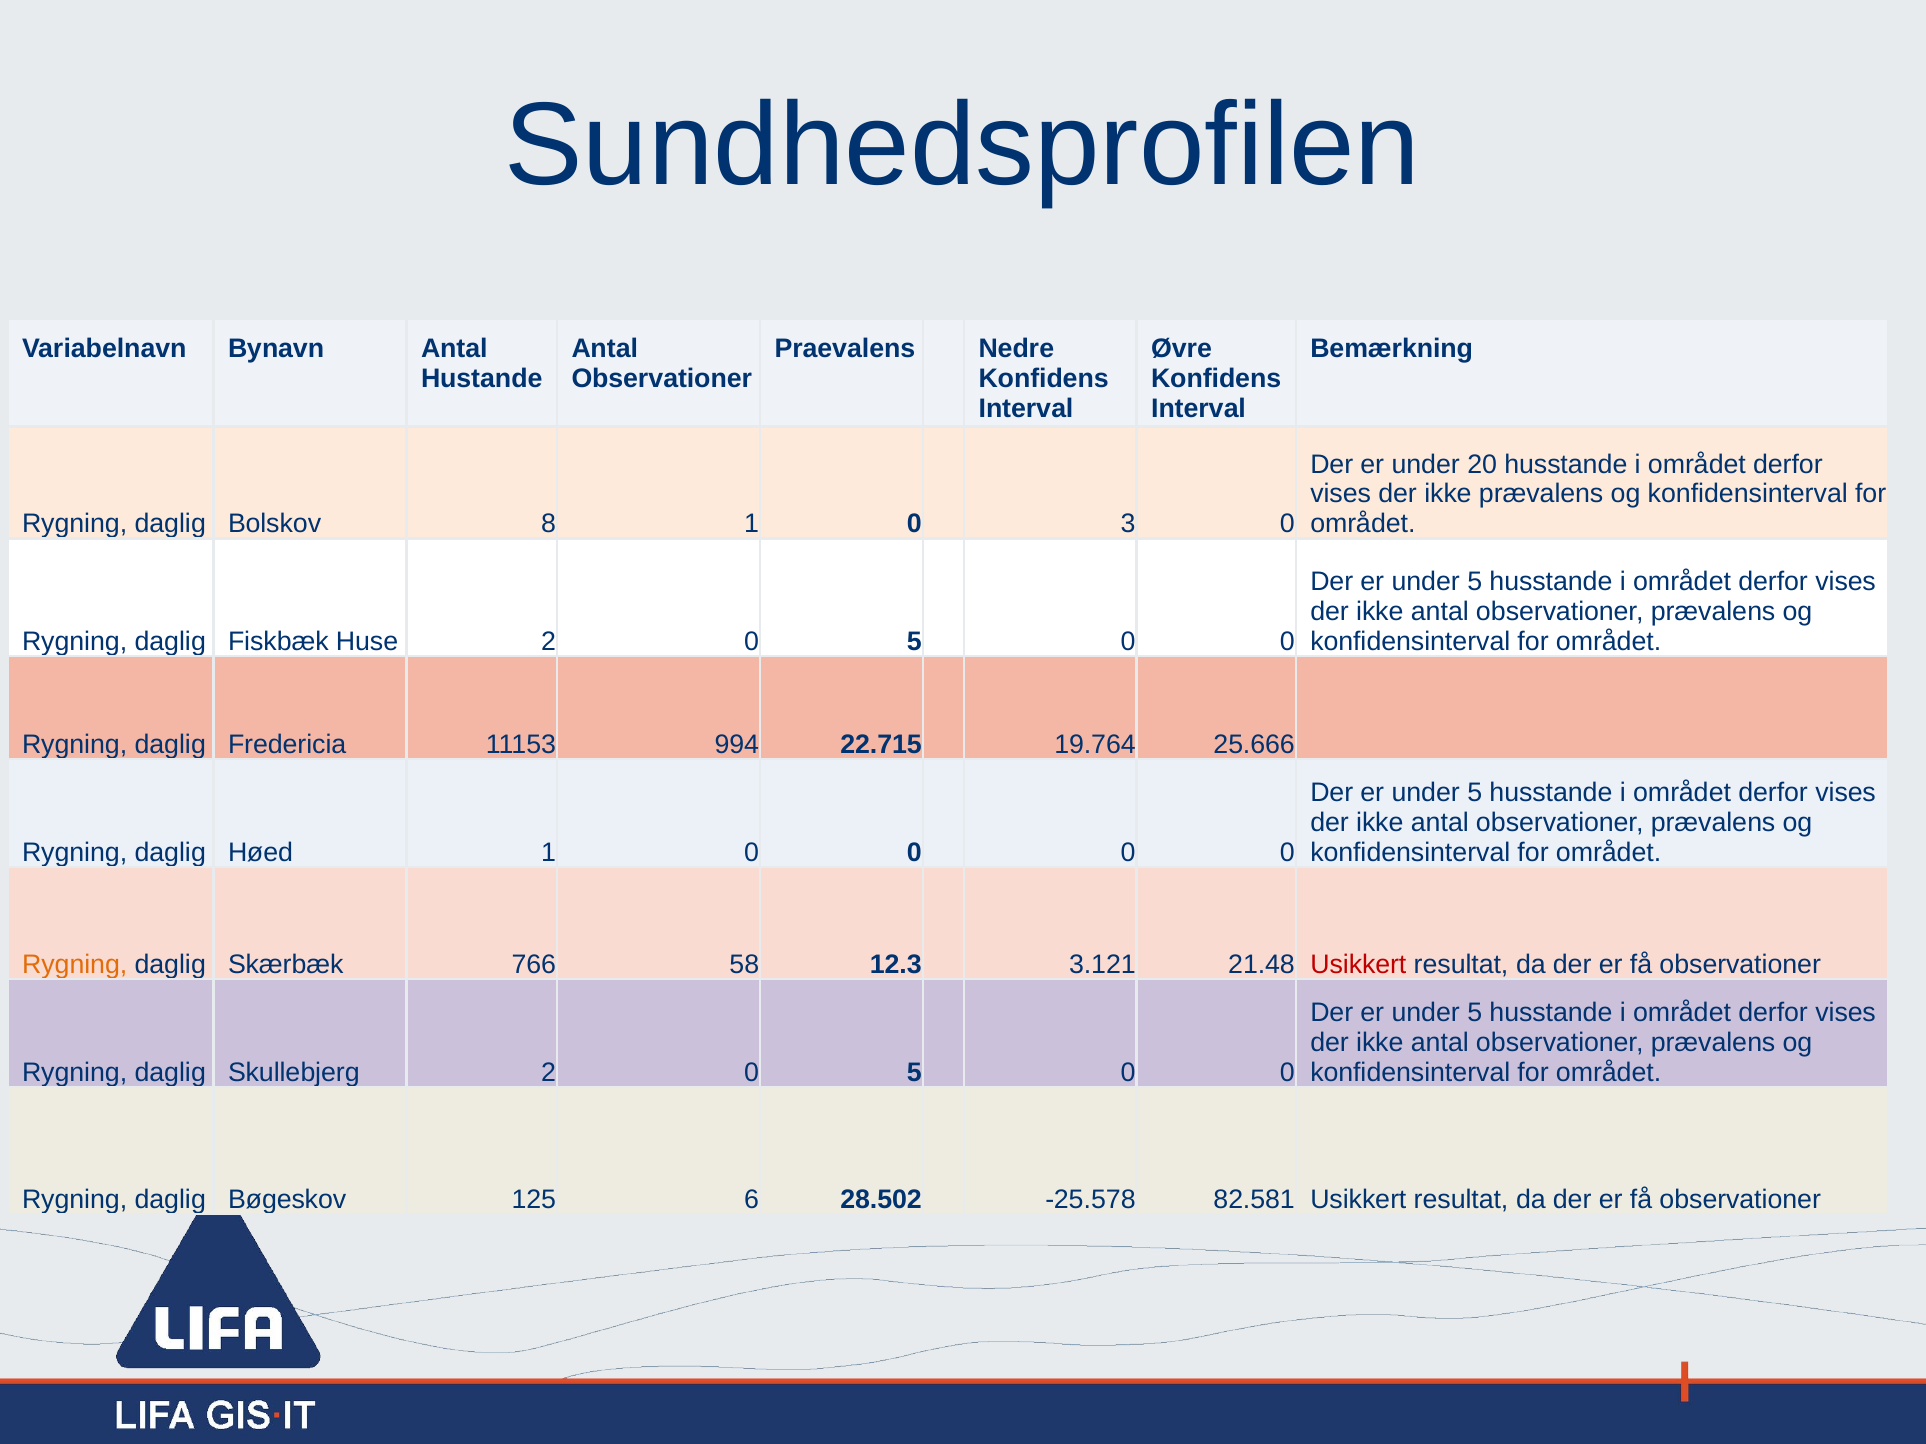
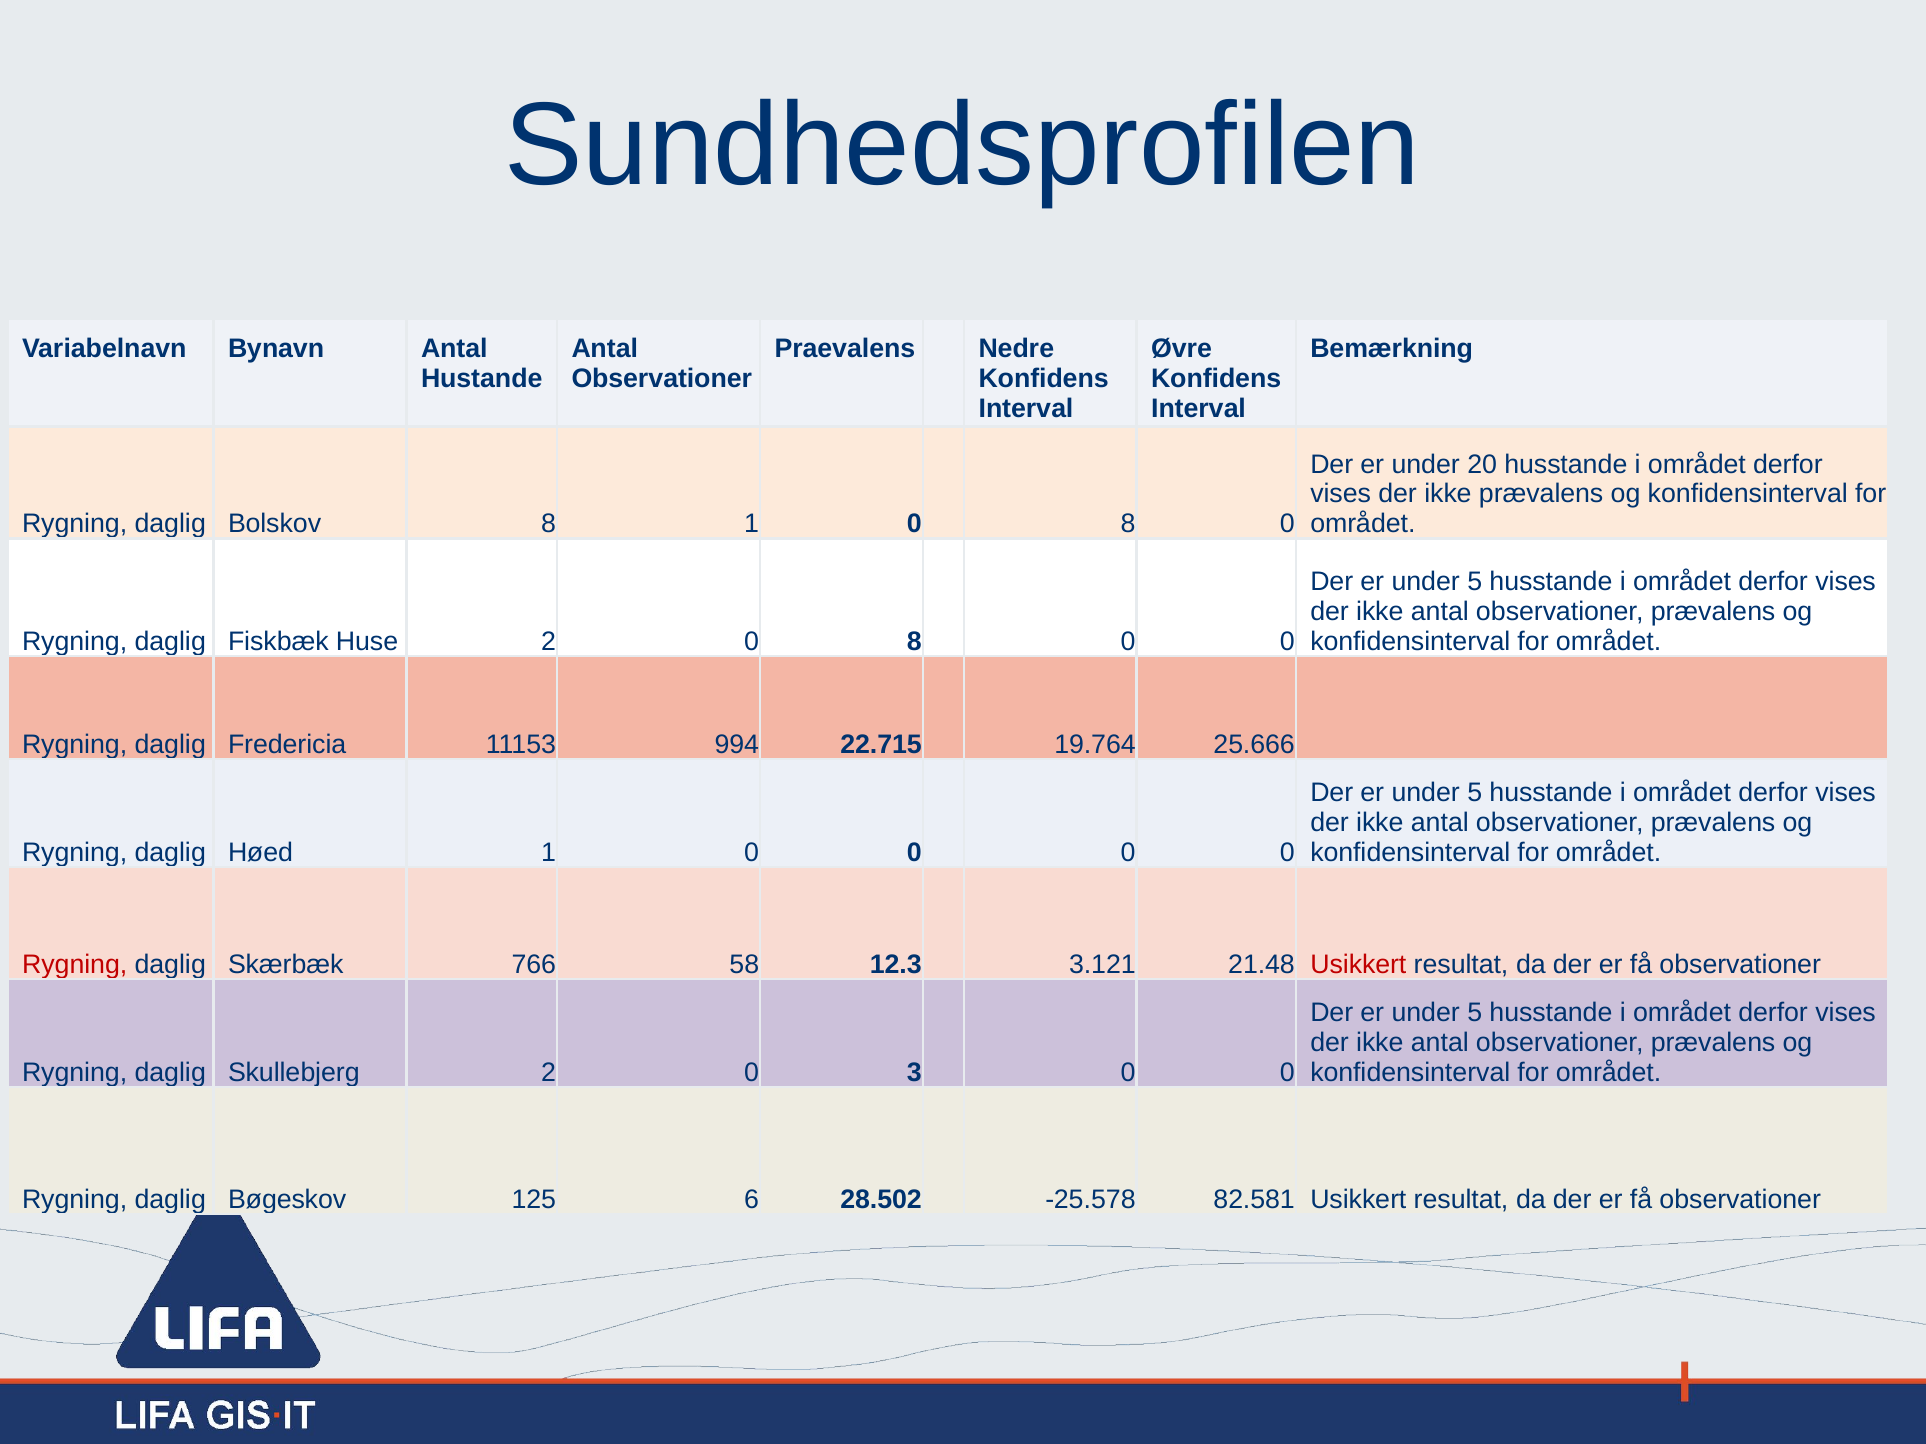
1 0 3: 3 -> 8
Huse 2 0 5: 5 -> 8
Rygning at (75, 965) colour: orange -> red
Skullebjerg 2 0 5: 5 -> 3
